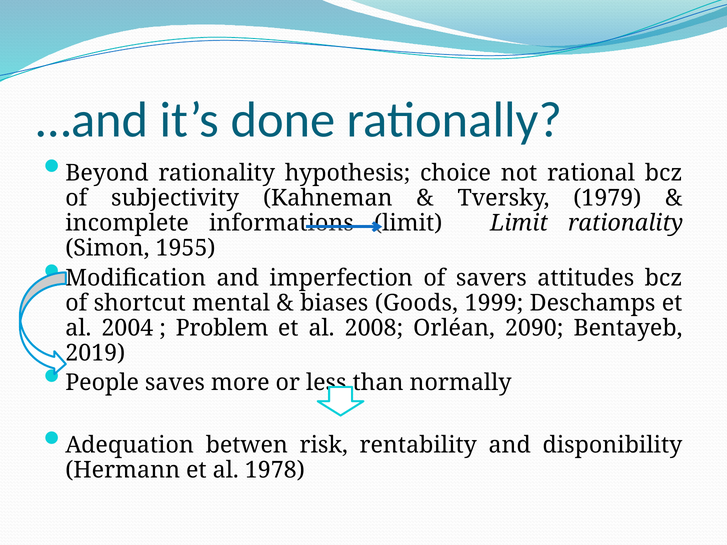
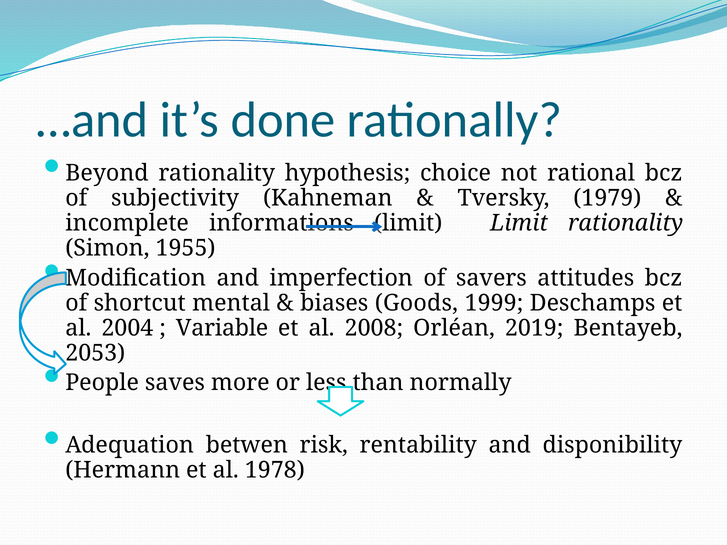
Problem: Problem -> Variable
2090: 2090 -> 2019
2019: 2019 -> 2053
